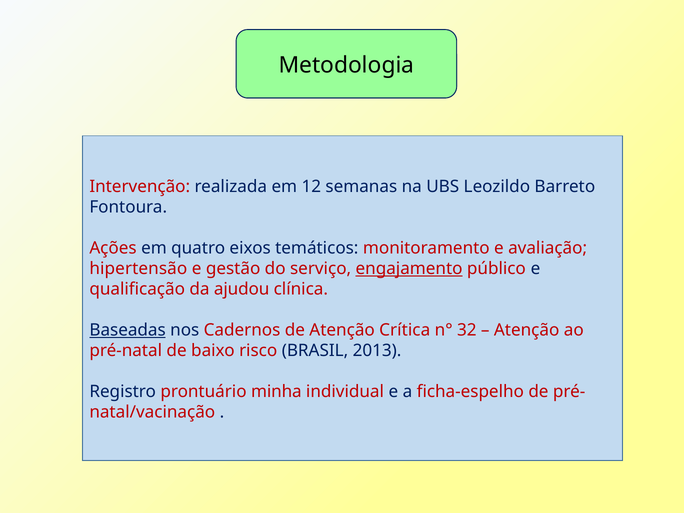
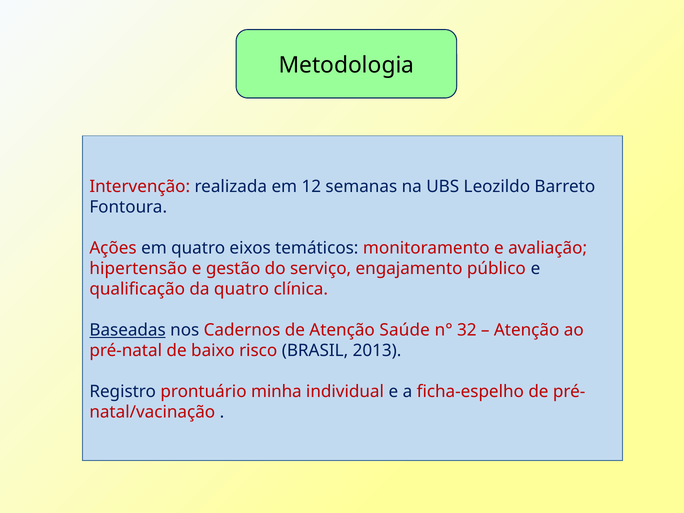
engajamento underline: present -> none
da ajudou: ajudou -> quatro
Crítica: Crítica -> Saúde
